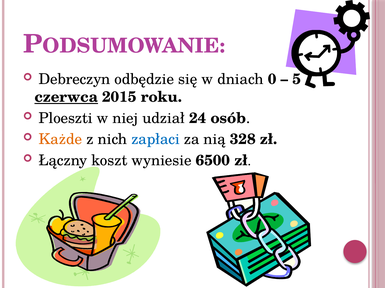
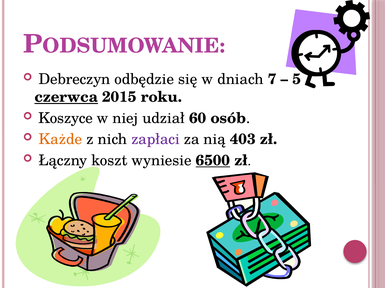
0: 0 -> 7
Ploeszti: Ploeszti -> Koszyce
24: 24 -> 60
zapłaci colour: blue -> purple
328: 328 -> 403
6500 underline: none -> present
